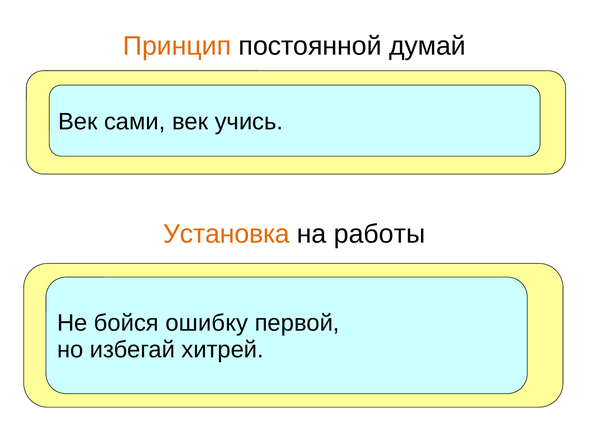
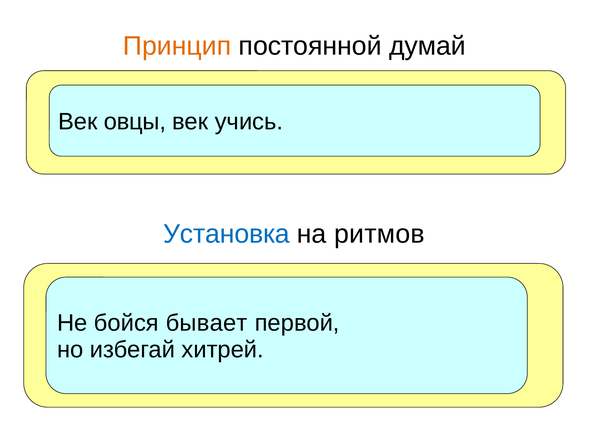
сами: сами -> овцы
Установка colour: orange -> blue
работы: работы -> ритмов
ошибку: ошибку -> бывает
